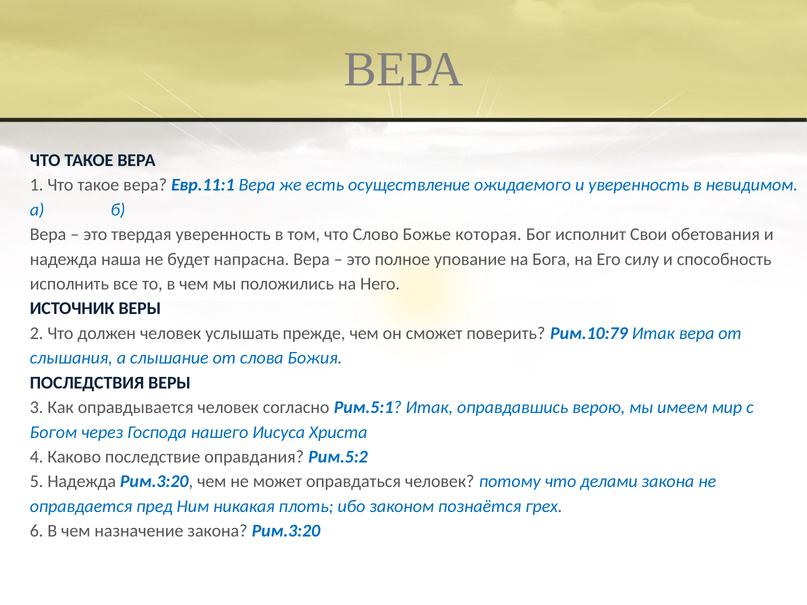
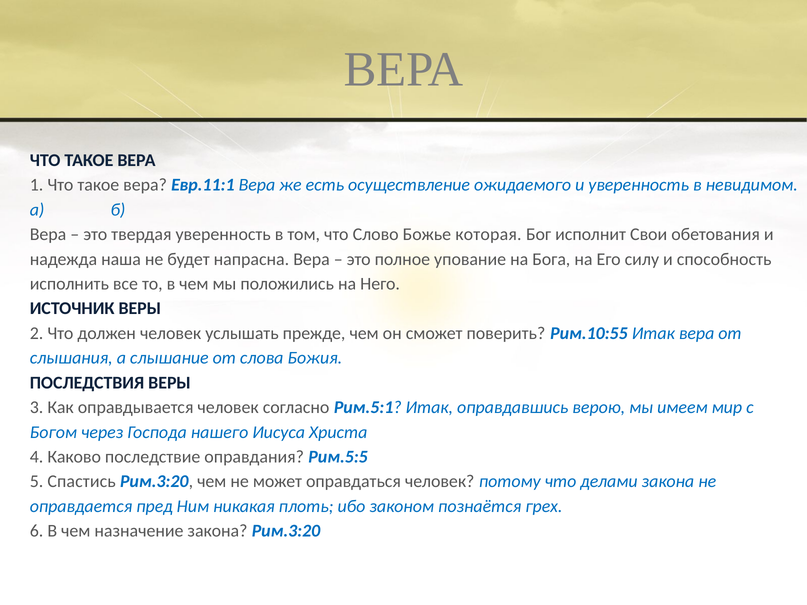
Рим.10:79: Рим.10:79 -> Рим.10:55
Рим.5:2: Рим.5:2 -> Рим.5:5
5 Надежда: Надежда -> Спастись
